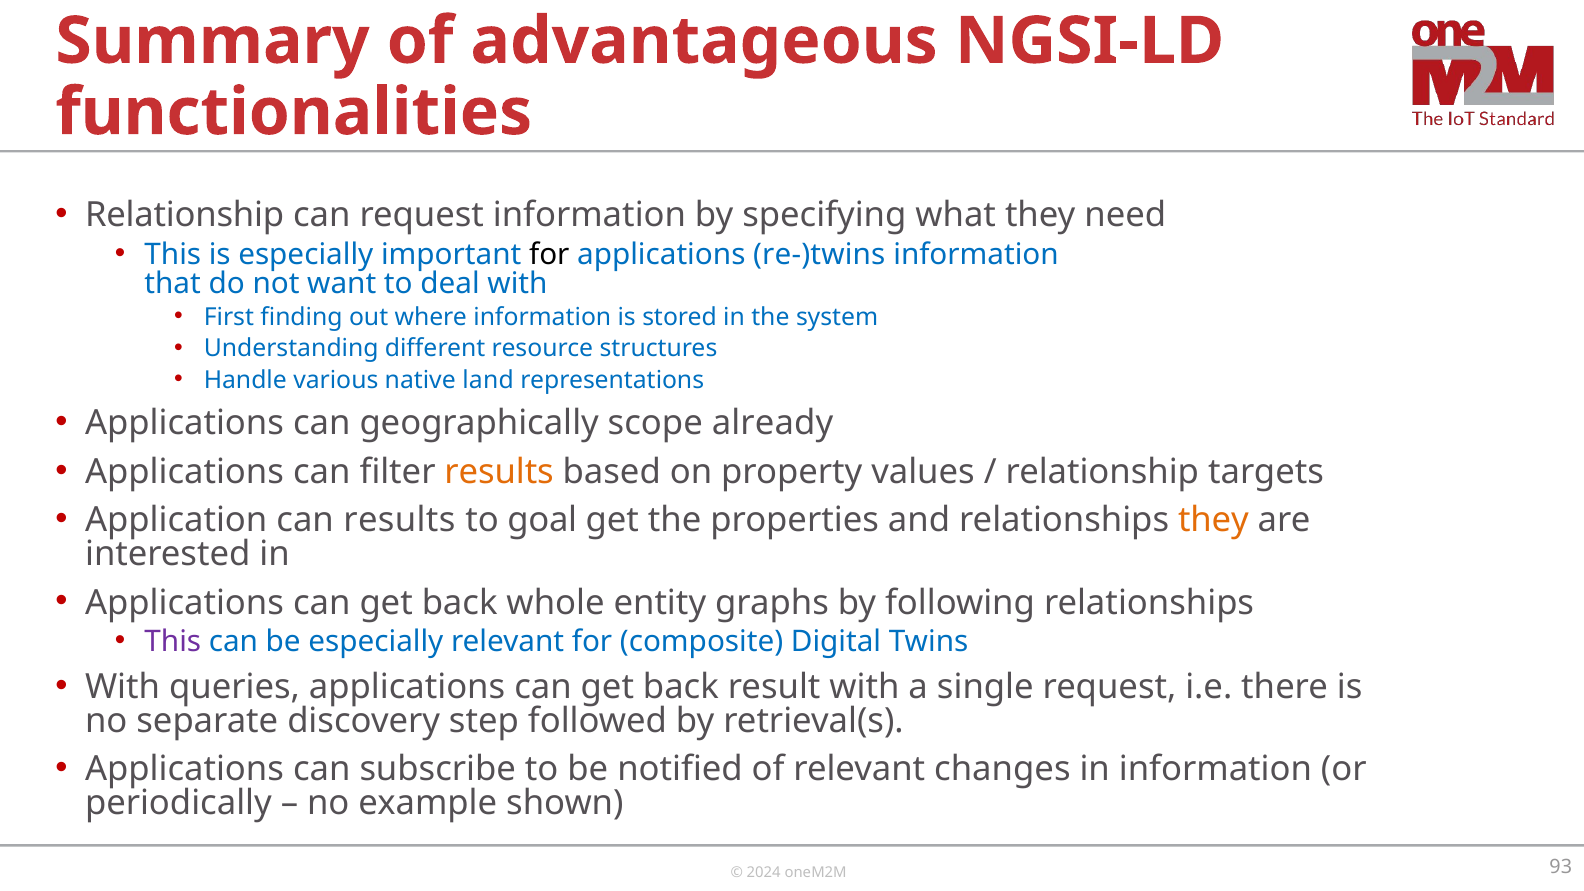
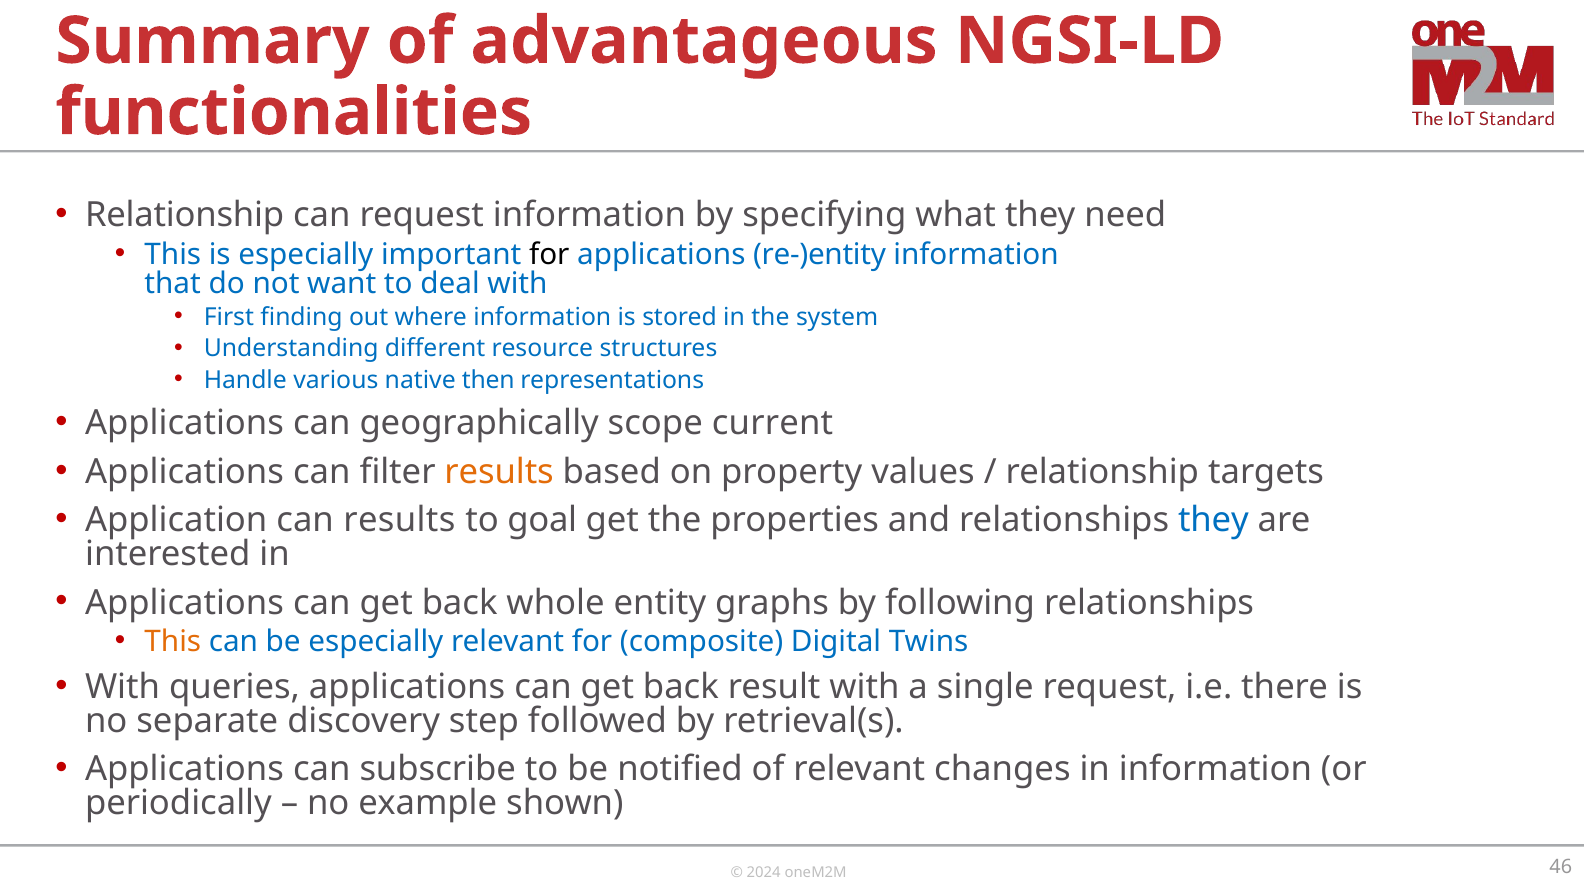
re-)twins: re-)twins -> re-)entity
land: land -> then
already: already -> current
they at (1213, 520) colour: orange -> blue
This at (173, 641) colour: purple -> orange
93: 93 -> 46
